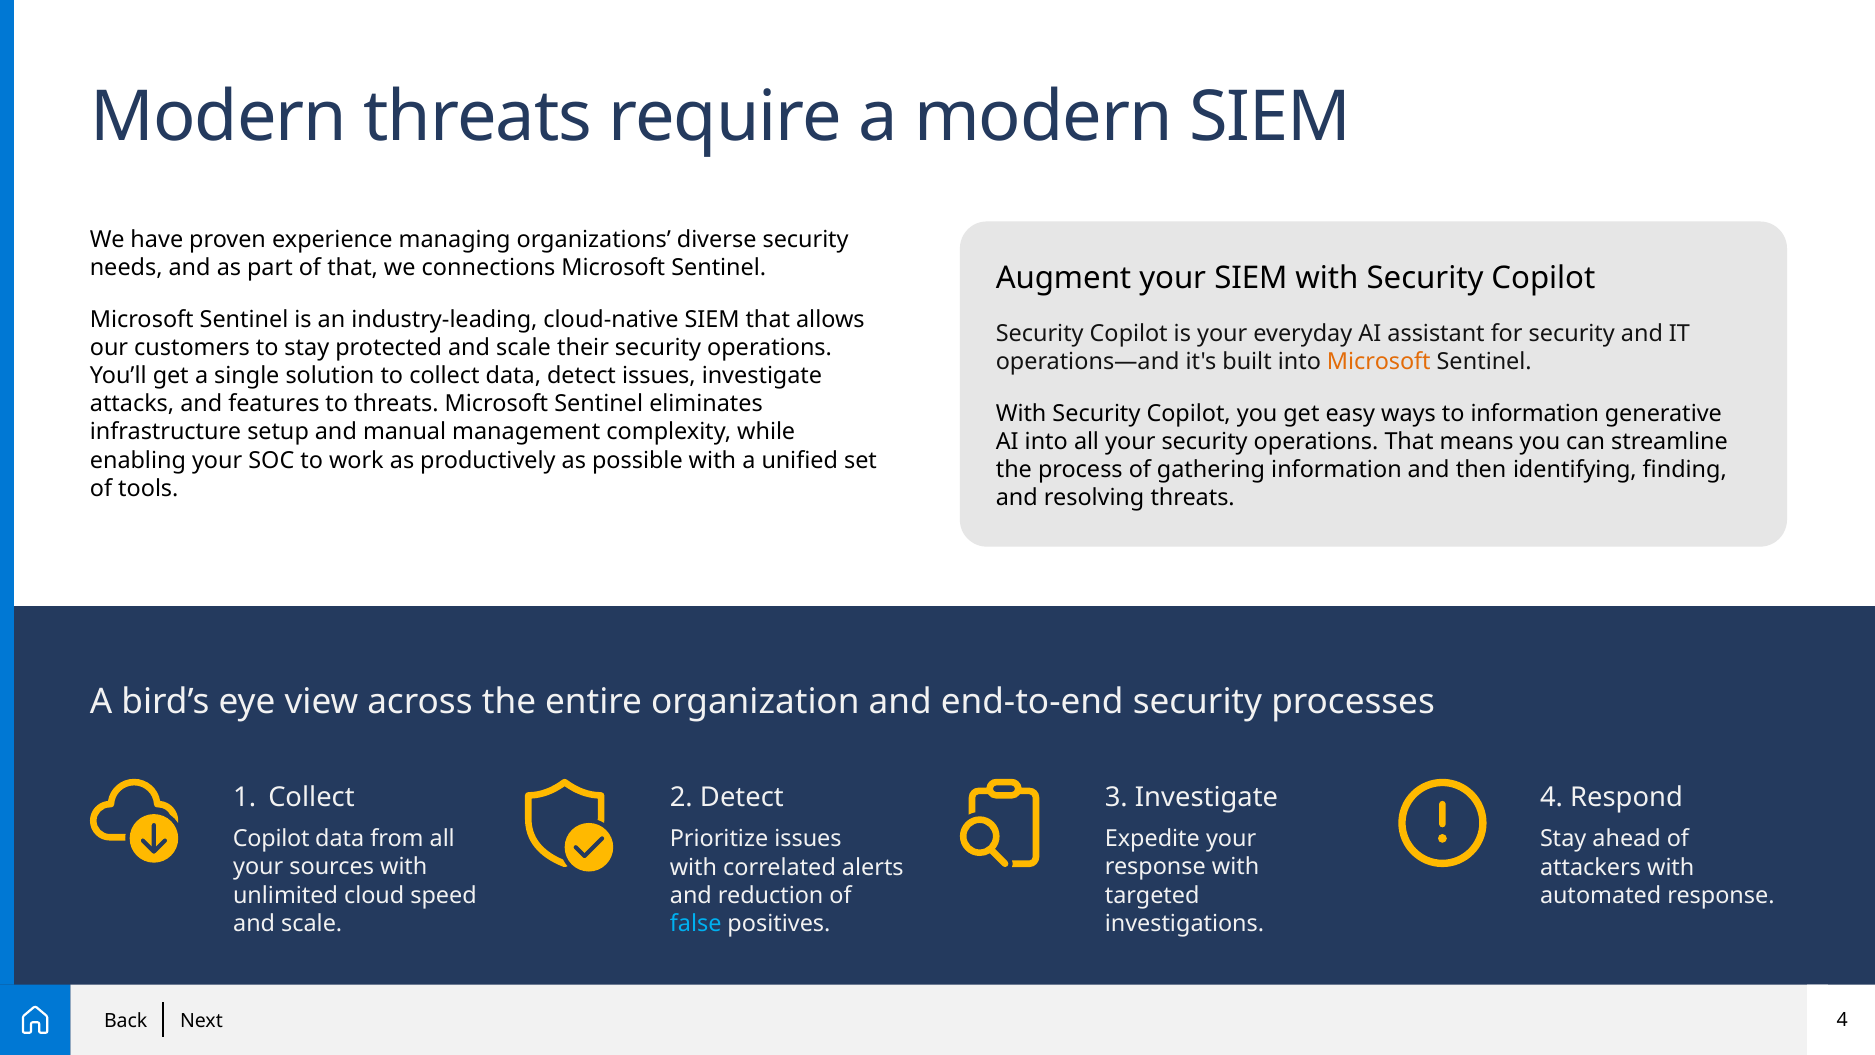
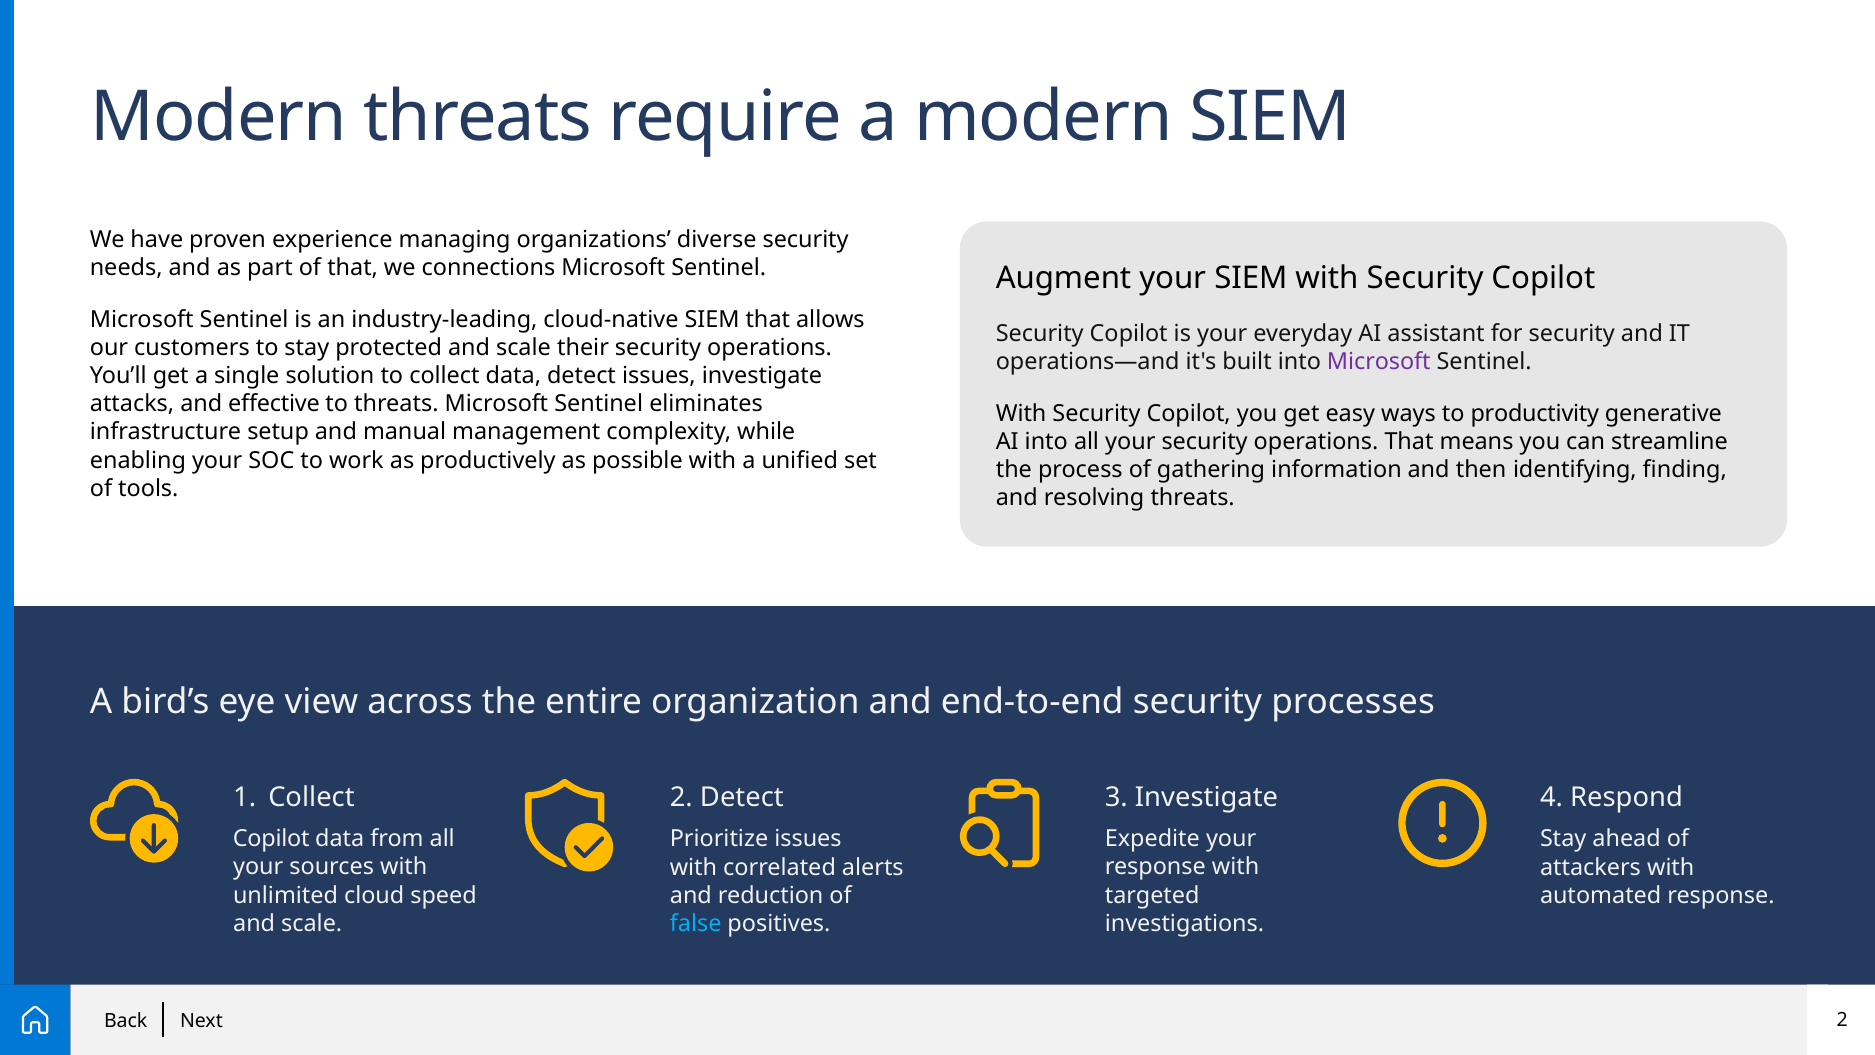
Microsoft at (1379, 362) colour: orange -> purple
features: features -> effective
to information: information -> productivity
Next 4: 4 -> 2
